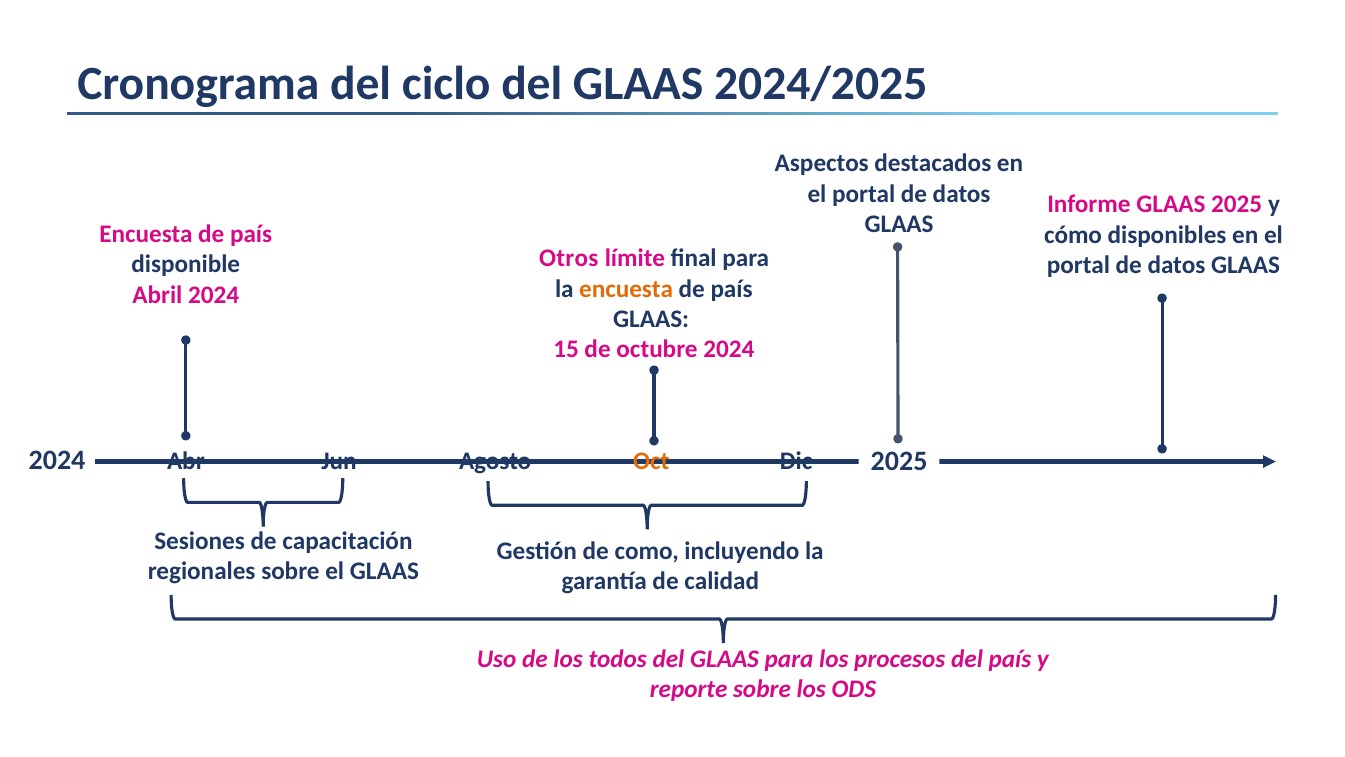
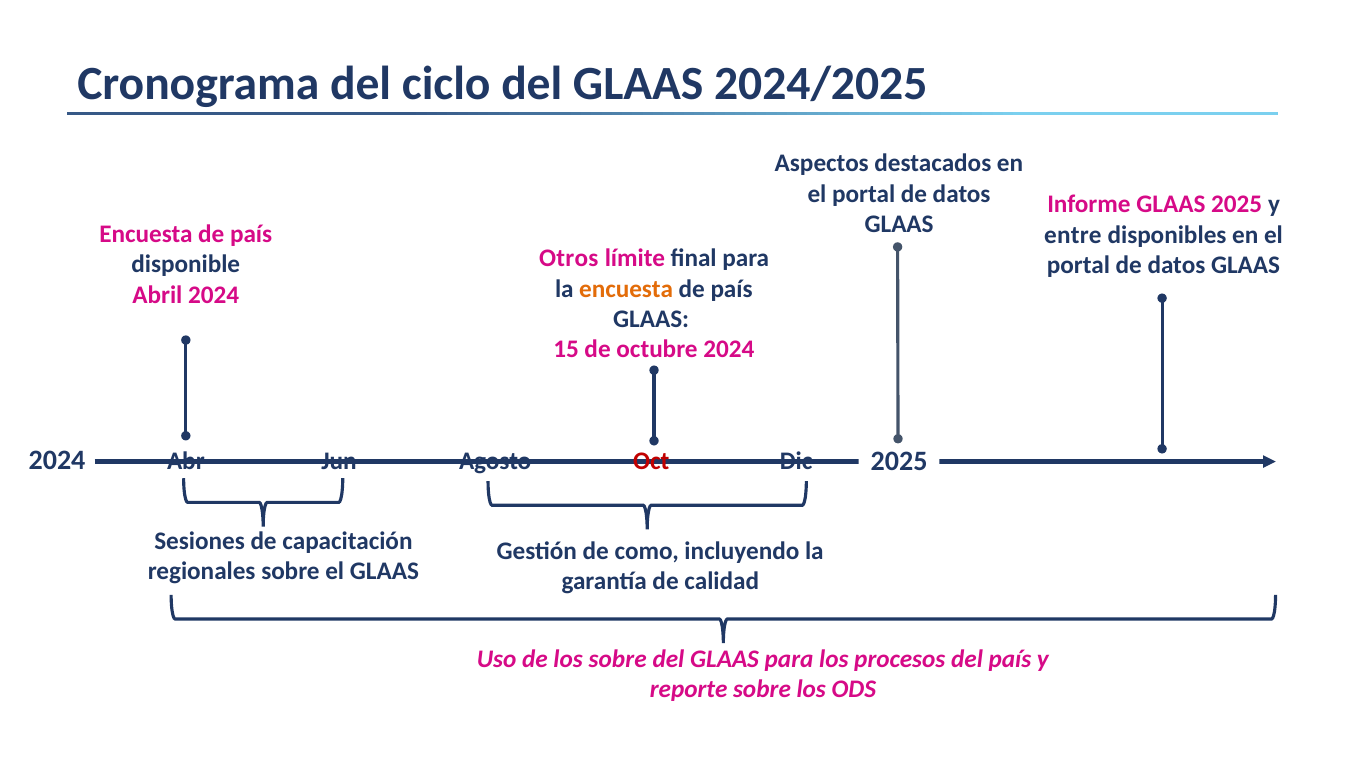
cómo: cómo -> entre
Oct colour: orange -> red
los todos: todos -> sobre
